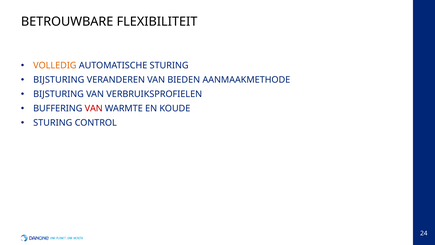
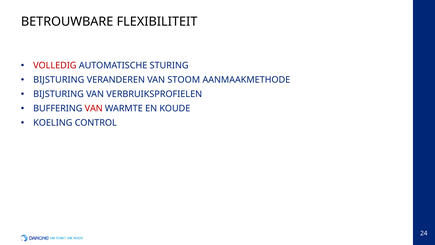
VOLLEDIG colour: orange -> red
BIEDEN: BIEDEN -> STOOM
STURING at (53, 123): STURING -> KOELING
